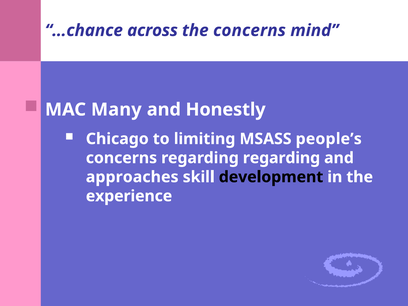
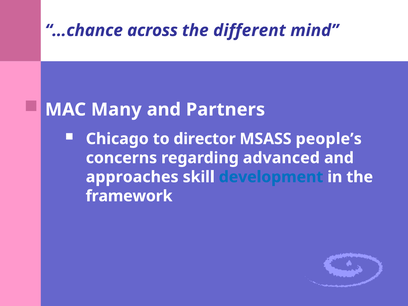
the concerns: concerns -> different
Honestly: Honestly -> Partners
limiting: limiting -> director
regarding regarding: regarding -> advanced
development colour: black -> blue
experience: experience -> framework
